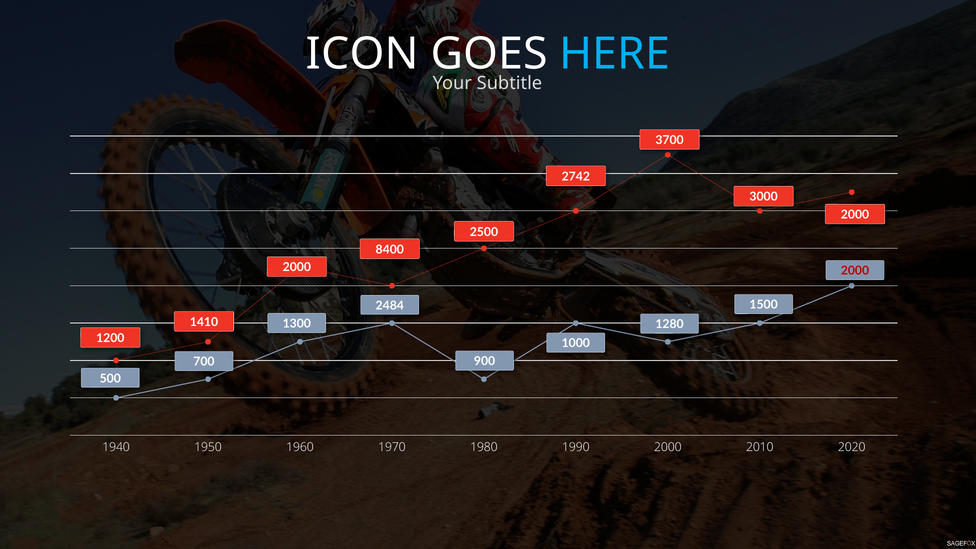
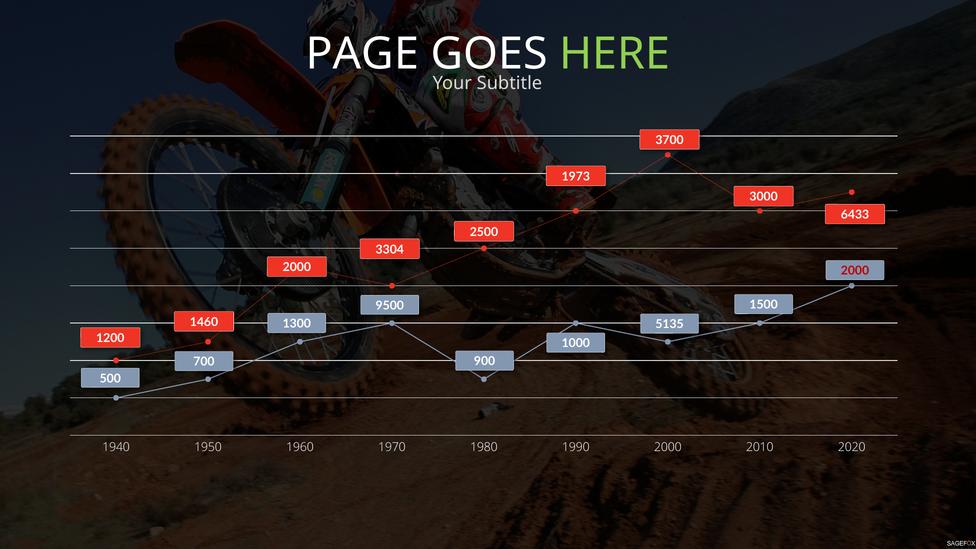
ICON: ICON -> PAGE
HERE colour: light blue -> light green
2742: 2742 -> 1973
2000 at (855, 215): 2000 -> 6433
8400: 8400 -> 3304
2484: 2484 -> 9500
1410: 1410 -> 1460
1280: 1280 -> 5135
